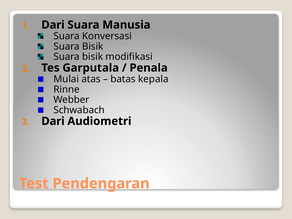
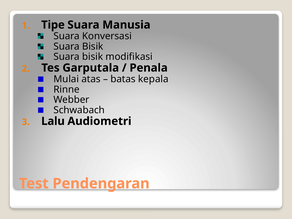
Dari at (53, 25): Dari -> Tipe
Dari at (53, 121): Dari -> Lalu
